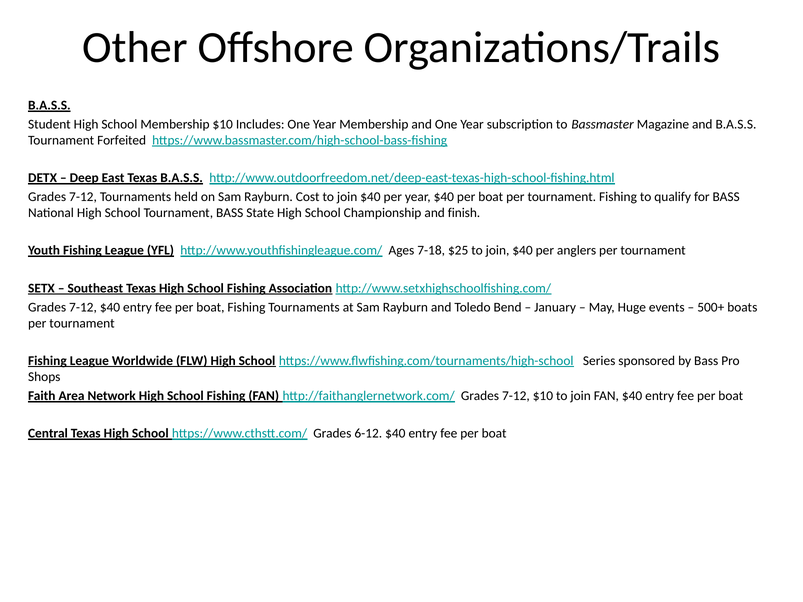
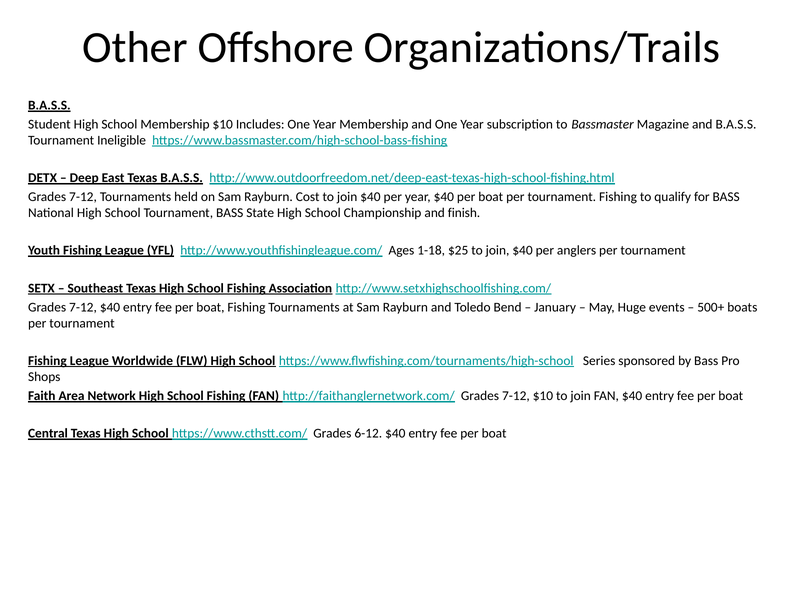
Forfeited: Forfeited -> Ineligible
7-18: 7-18 -> 1-18
